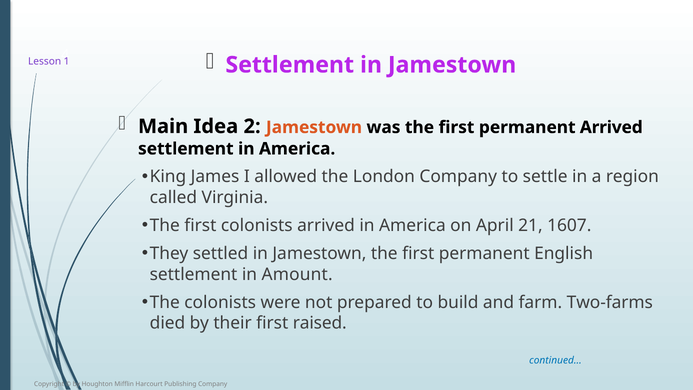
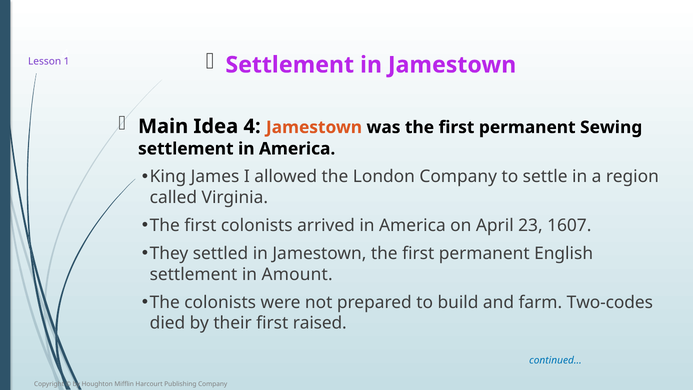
Idea 2: 2 -> 4
permanent Arrived: Arrived -> Sewing
21: 21 -> 23
Two-farms: Two-farms -> Two-codes
